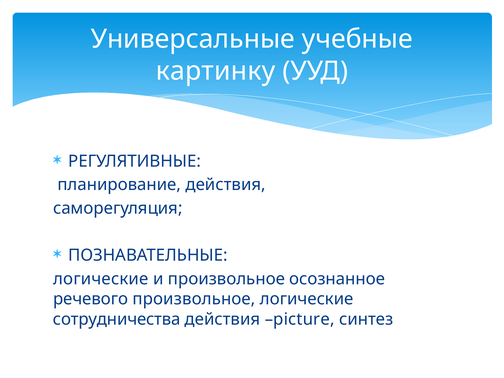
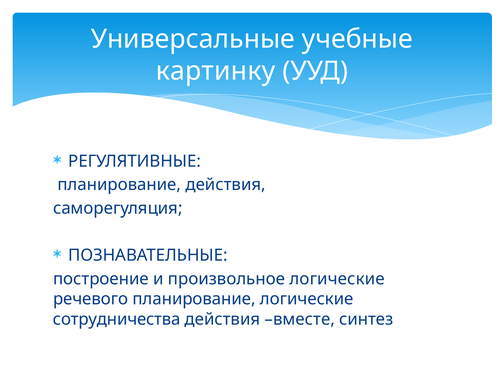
логические at (101, 279): логические -> построение
произвольное осознанное: осознанное -> логические
речевого произвольное: произвольное -> планирование
picture: picture -> вместе
